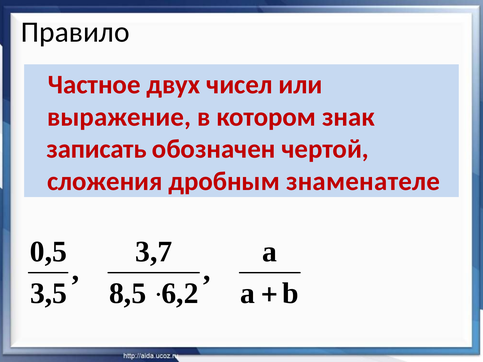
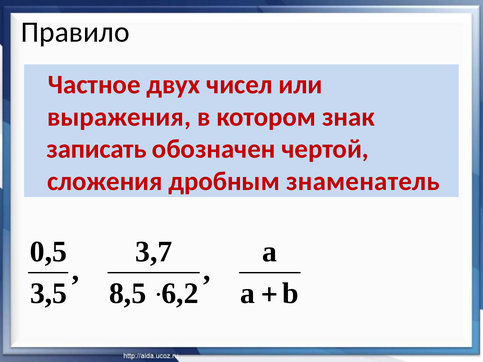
выражение: выражение -> выражения
знаменателе: знаменателе -> знаменатель
